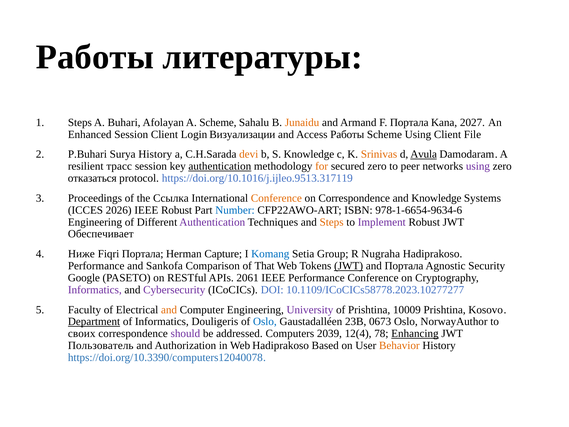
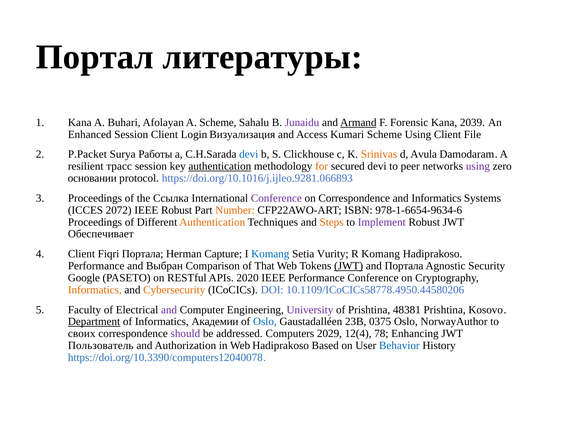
Работы at (95, 57): Работы -> Портал
Steps at (80, 122): Steps -> Kana
Junaidu colour: orange -> purple
Armand underline: none -> present
F Портала: Портала -> Forensic
2027: 2027 -> 2039
Визуализации: Визуализации -> Визуализация
Access Работы: Работы -> Kumari
P.Buhari: P.Buhari -> P.Packet
Surya History: History -> Работы
devi at (249, 154) colour: orange -> blue
S Knowledge: Knowledge -> Clickhouse
Avula underline: present -> none
secured zero: zero -> devi
отказаться: отказаться -> основании
https://doi.org/10.1016/j.ijleo.9513.317119: https://doi.org/10.1016/j.ijleo.9513.317119 -> https://doi.org/10.1016/j.ijleo.9281.066893
Conference at (276, 198) colour: orange -> purple
and Knowledge: Knowledge -> Informatics
2026: 2026 -> 2072
Number colour: blue -> orange
Engineering at (95, 222): Engineering -> Proceedings
Authentication at (212, 222) colour: purple -> orange
Ниже at (81, 254): Ниже -> Client
Group: Group -> Vurity
R Nugraha: Nugraha -> Komang
Sankofa: Sankofa -> Выбран
2061: 2061 -> 2020
Informatics at (95, 290) colour: purple -> orange
Cybersecurity colour: purple -> orange
10.1109/ICoCICs58778.2023.10277277: 10.1109/ICoCICs58778.2023.10277277 -> 10.1109/ICoCICs58778.4950.44580206
and at (169, 309) colour: orange -> purple
10009: 10009 -> 48381
Douligeris: Douligeris -> Академии
0673: 0673 -> 0375
2039: 2039 -> 2029
Enhancing underline: present -> none
Behavior colour: orange -> blue
